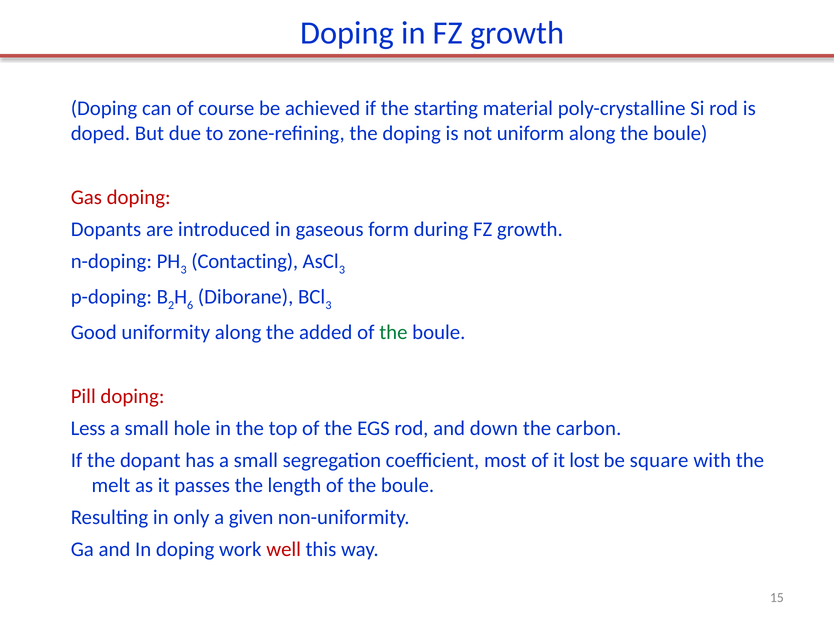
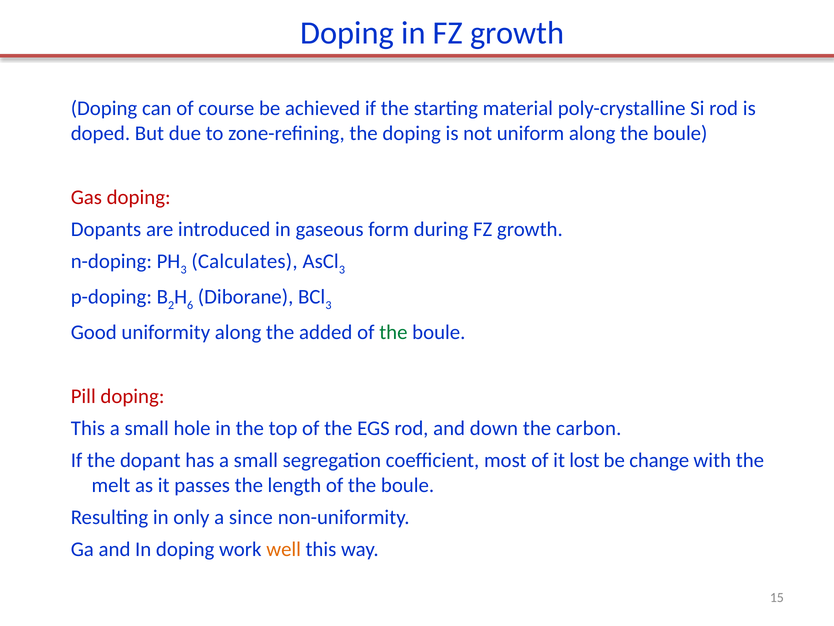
Contacting: Contacting -> Calculates
Less at (88, 428): Less -> This
square: square -> change
given: given -> since
well colour: red -> orange
